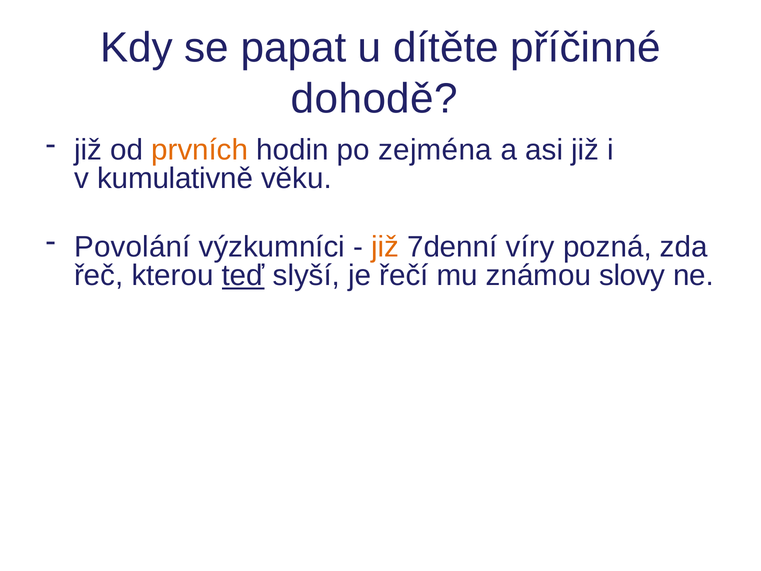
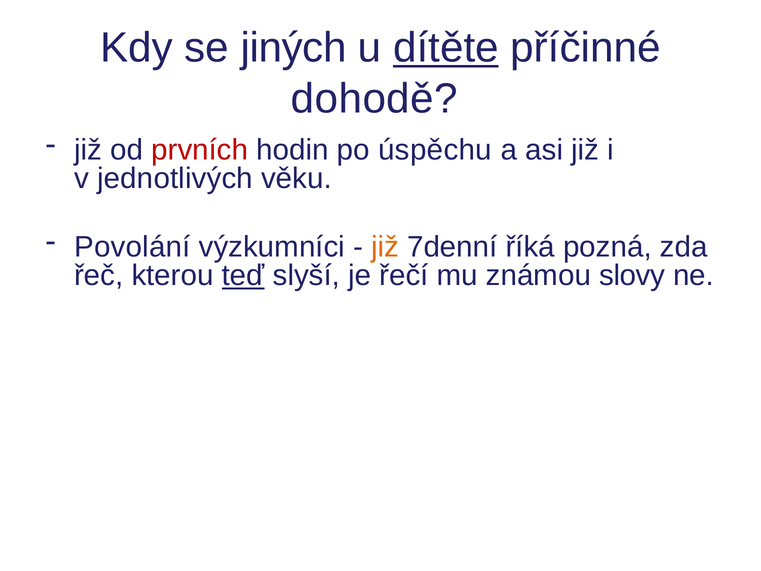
papat: papat -> jiných
dítěte underline: none -> present
prvních colour: orange -> red
zejména: zejména -> úspěchu
kumulativně: kumulativně -> jednotlivých
víry: víry -> říká
